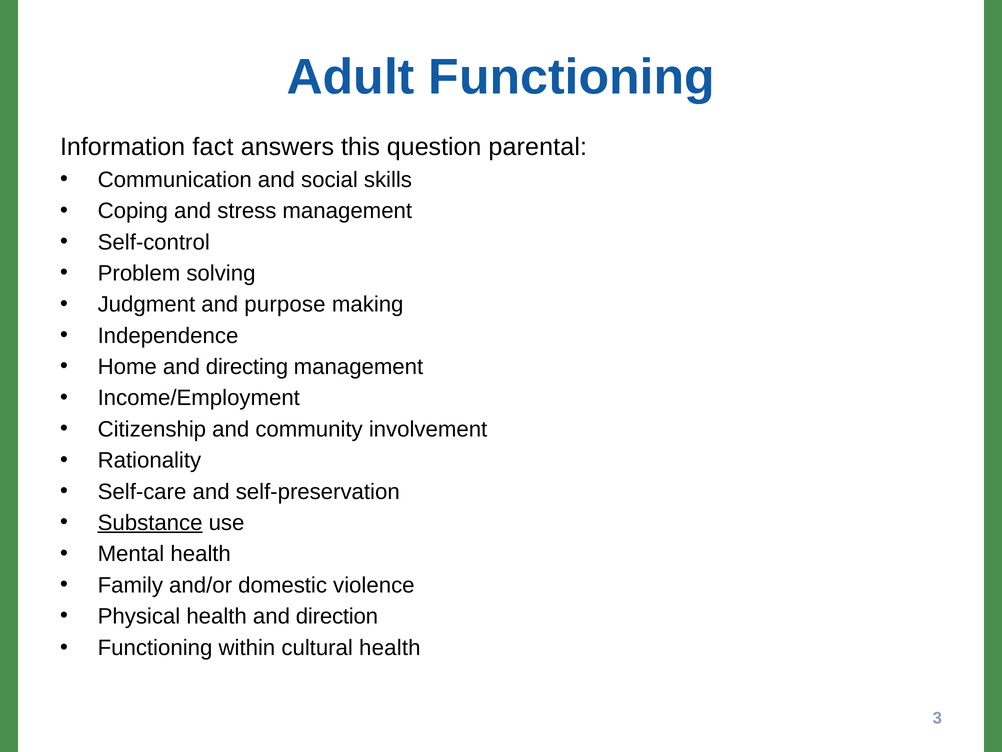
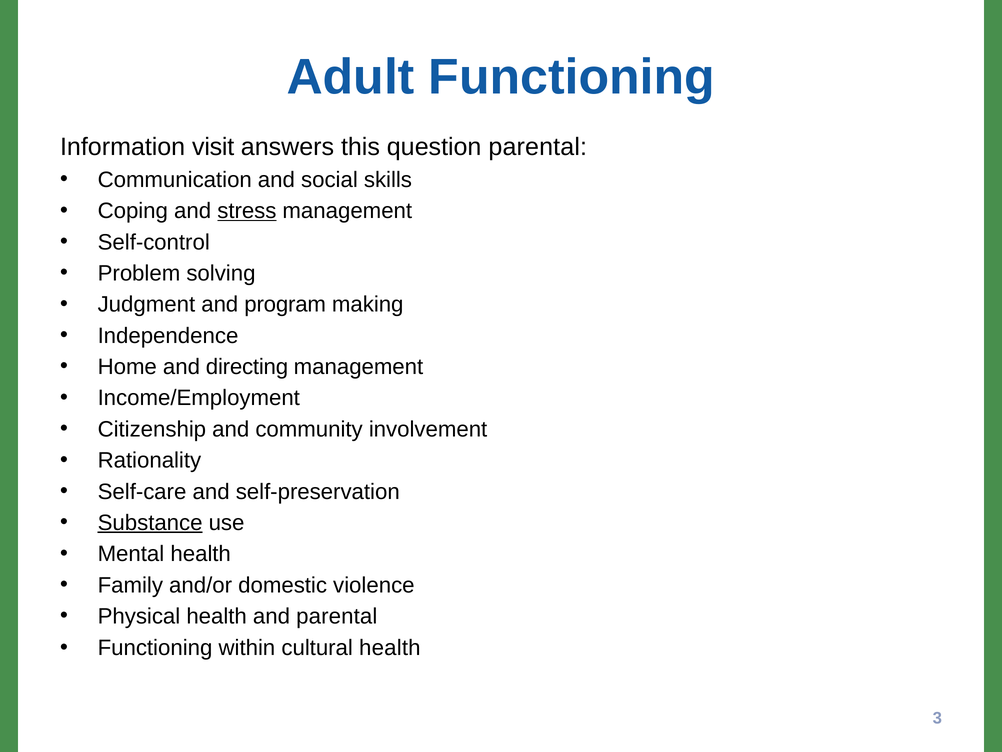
fact: fact -> visit
stress underline: none -> present
purpose: purpose -> program
and direction: direction -> parental
